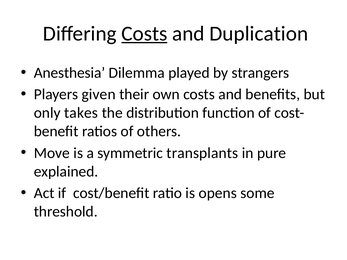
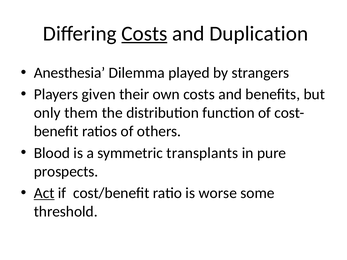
takes: takes -> them
Move: Move -> Blood
explained: explained -> prospects
Act underline: none -> present
opens: opens -> worse
